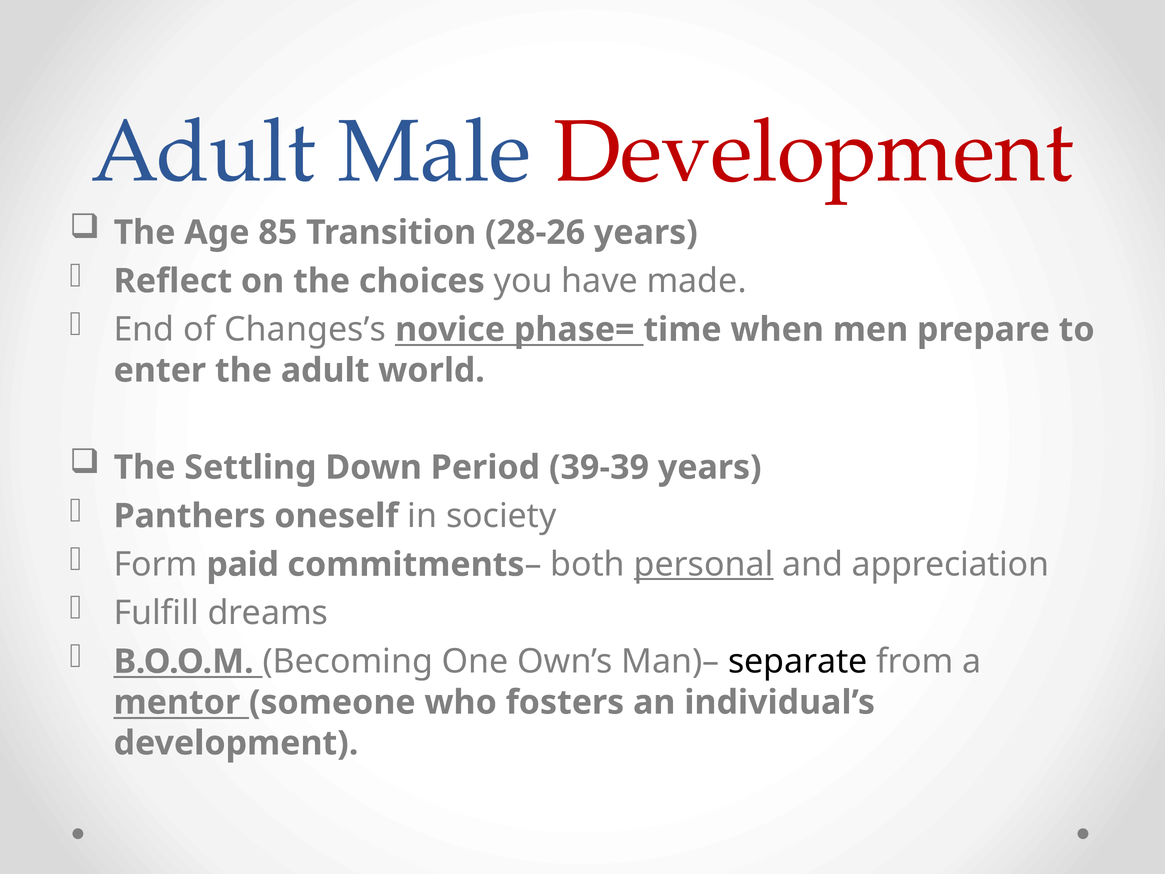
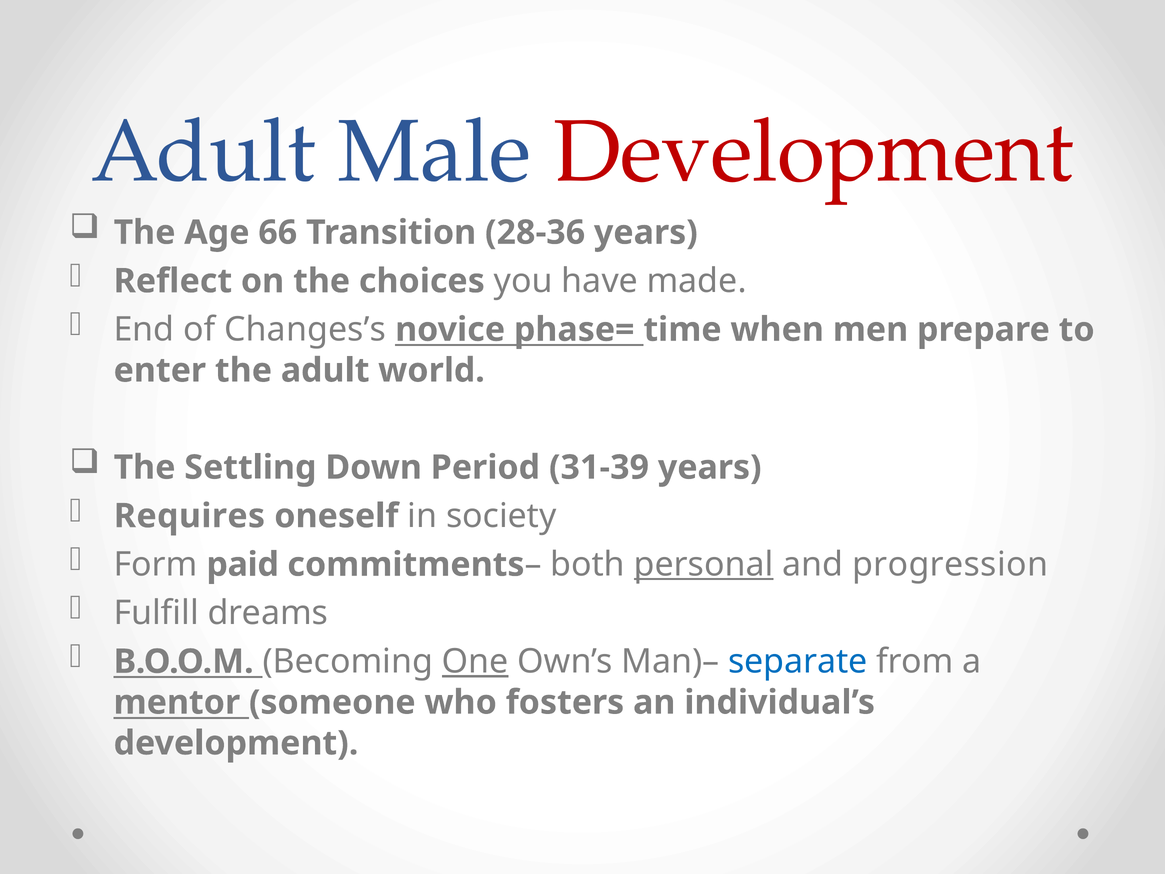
85: 85 -> 66
28-26: 28-26 -> 28-36
39-39: 39-39 -> 31-39
Panthers: Panthers -> Requires
appreciation: appreciation -> progression
One underline: none -> present
separate colour: black -> blue
